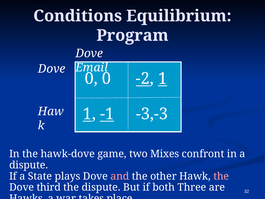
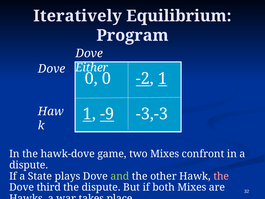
Conditions: Conditions -> Iteratively
Email: Email -> Either
-1: -1 -> -9
and colour: pink -> light green
both Three: Three -> Mixes
